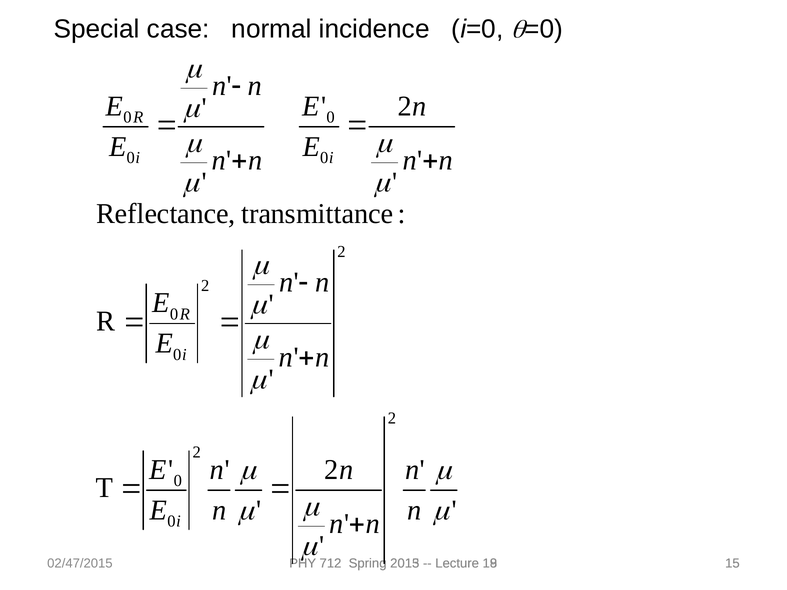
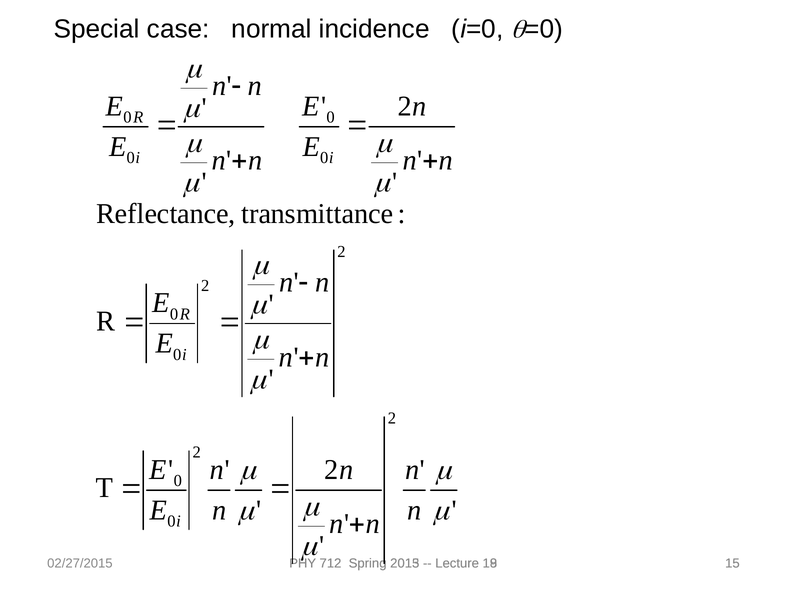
02/47/2015: 02/47/2015 -> 02/27/2015
